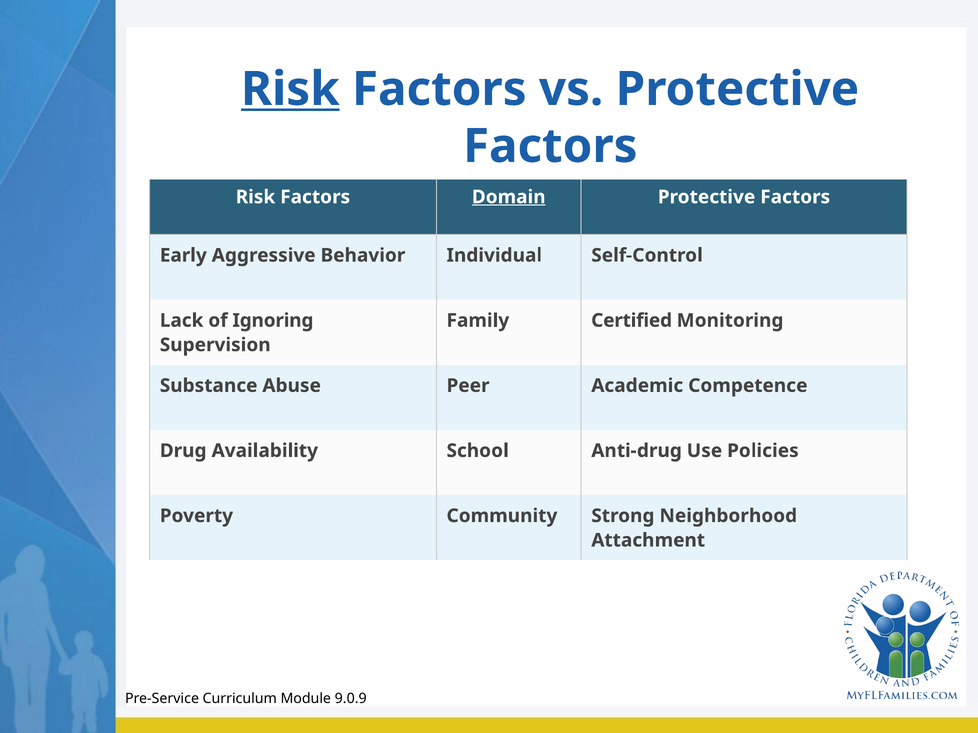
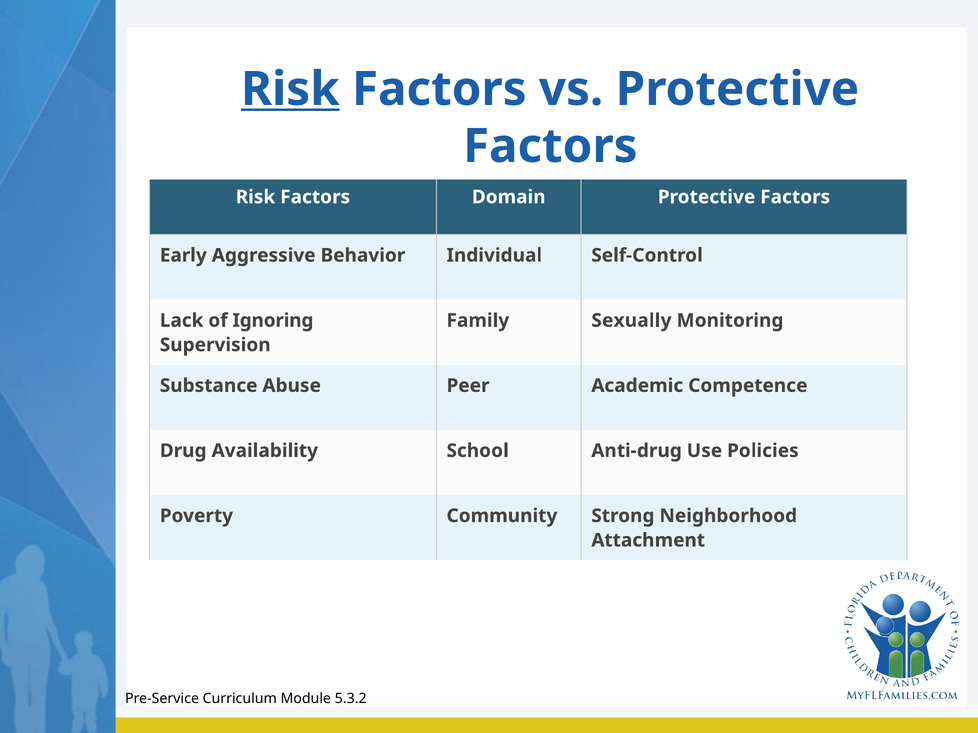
Domain underline: present -> none
Certified: Certified -> Sexually
9.0.9: 9.0.9 -> 5.3.2
